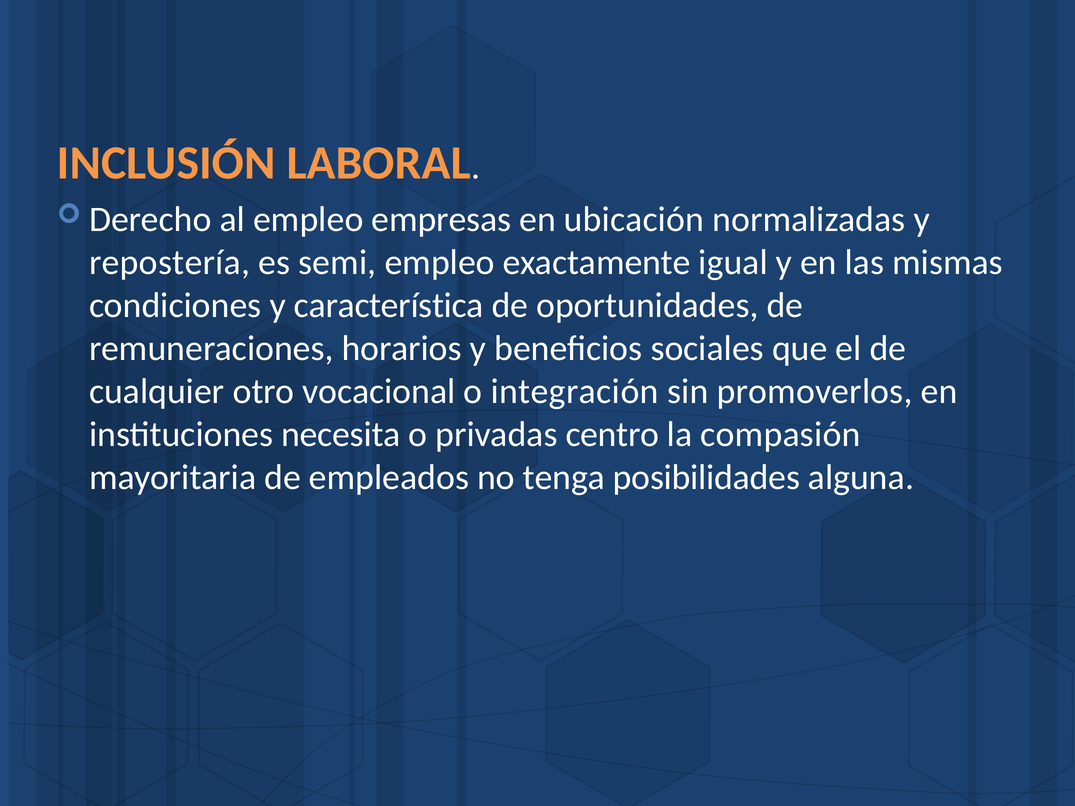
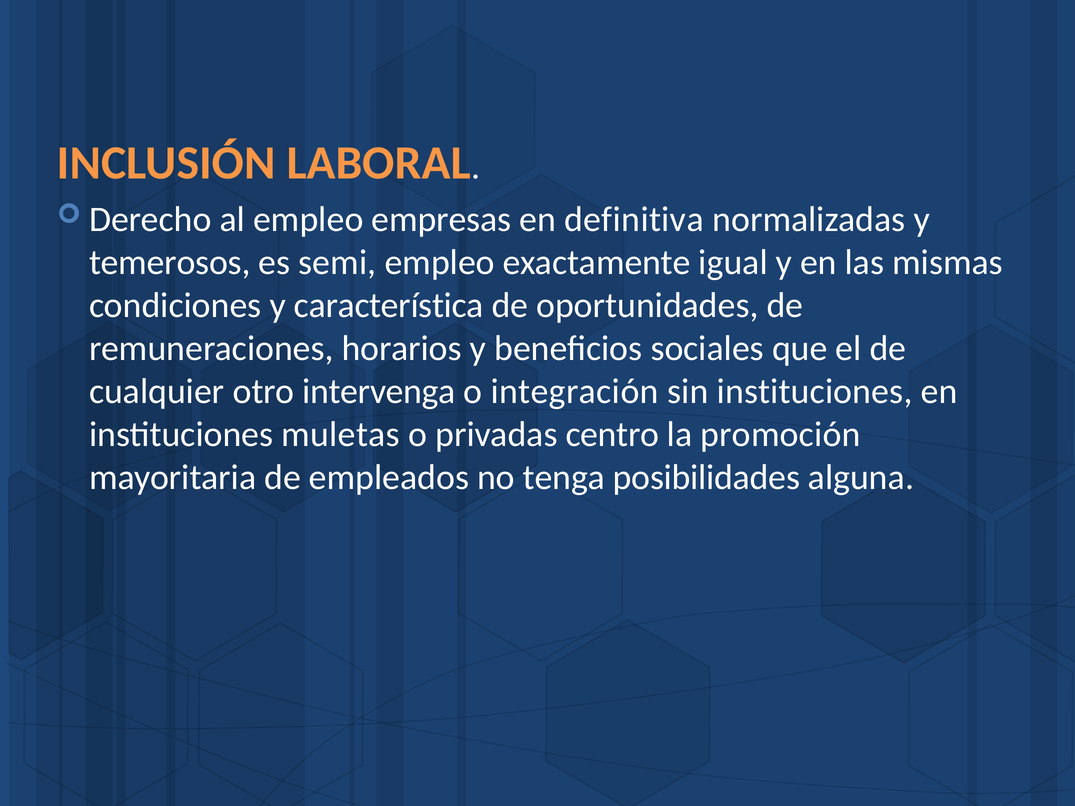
ubicación: ubicación -> definitiva
repostería: repostería -> temerosos
vocacional: vocacional -> intervenga
sin promoverlos: promoverlos -> instituciones
necesita: necesita -> muletas
compasión: compasión -> promoción
